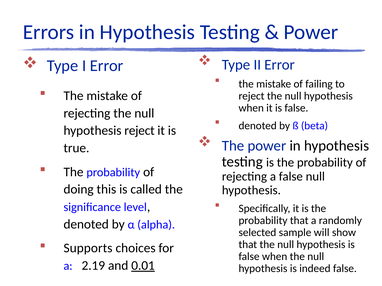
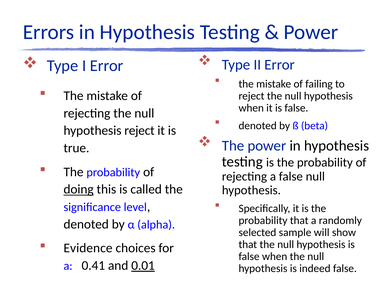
doing underline: none -> present
Supports: Supports -> Evidence
2.19: 2.19 -> 0.41
